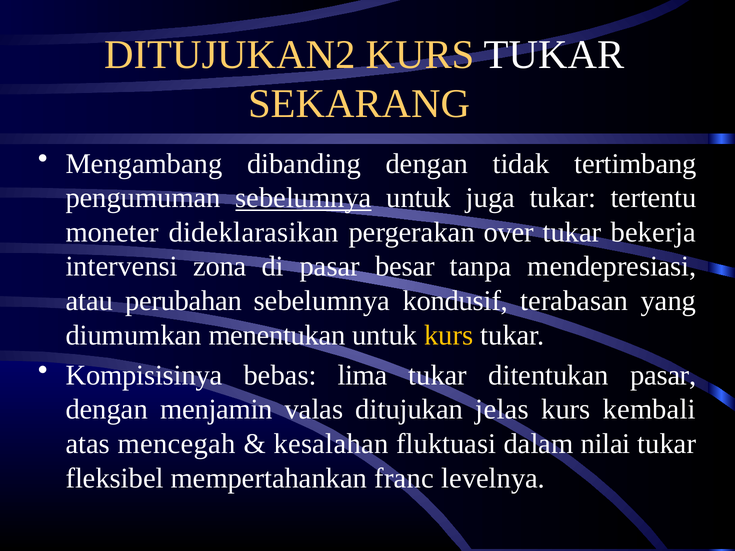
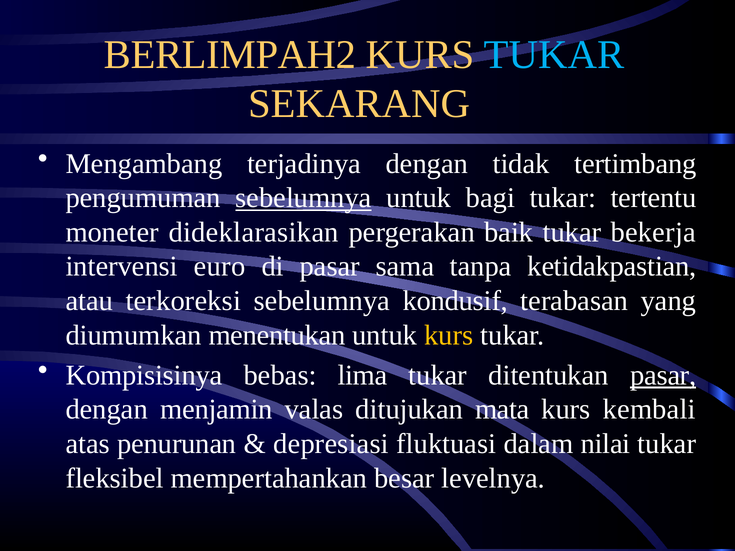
DITUJUKAN2: DITUJUKAN2 -> BERLIMPAH2
TUKAR at (554, 55) colour: white -> light blue
dibanding: dibanding -> terjadinya
juga: juga -> bagi
over: over -> baik
zona: zona -> euro
besar: besar -> sama
mendepresiasi: mendepresiasi -> ketidakpastian
perubahan: perubahan -> terkoreksi
pasar at (663, 375) underline: none -> present
jelas: jelas -> mata
mencegah: mencegah -> penurunan
kesalahan: kesalahan -> depresiasi
franc: franc -> besar
